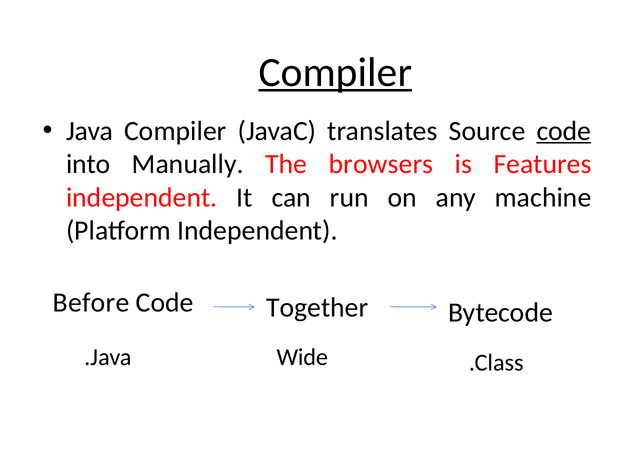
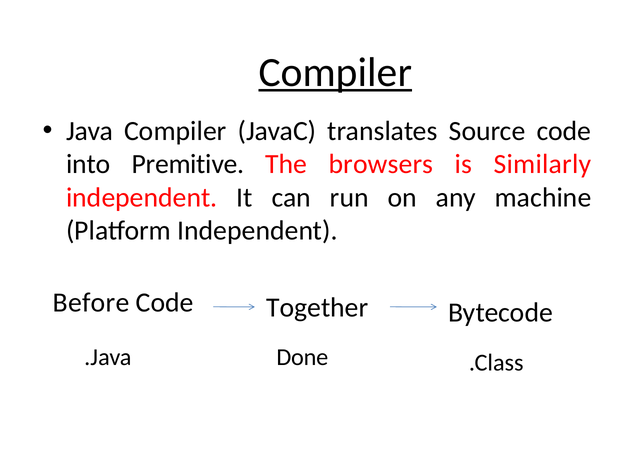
code at (564, 131) underline: present -> none
Manually: Manually -> Premitive
Features: Features -> Similarly
Wide: Wide -> Done
